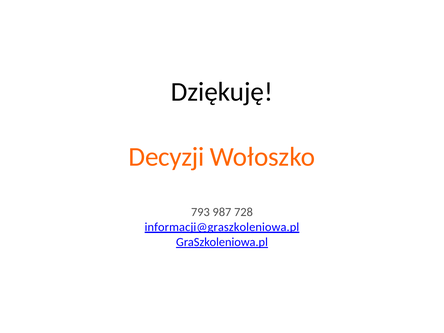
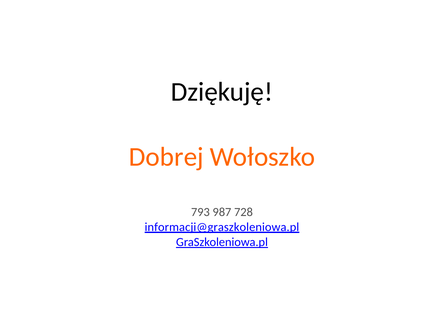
Decyzji: Decyzji -> Dobrej
